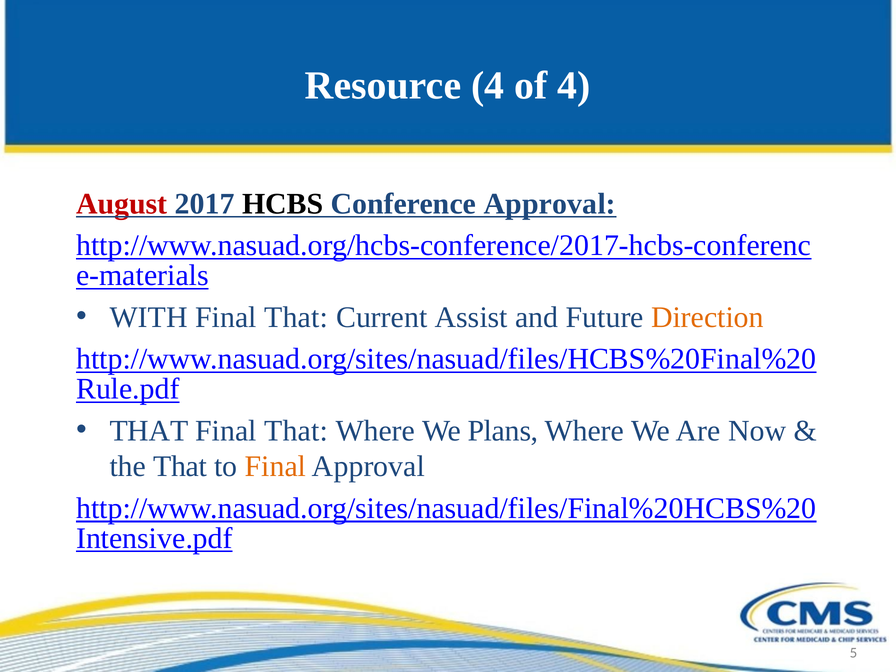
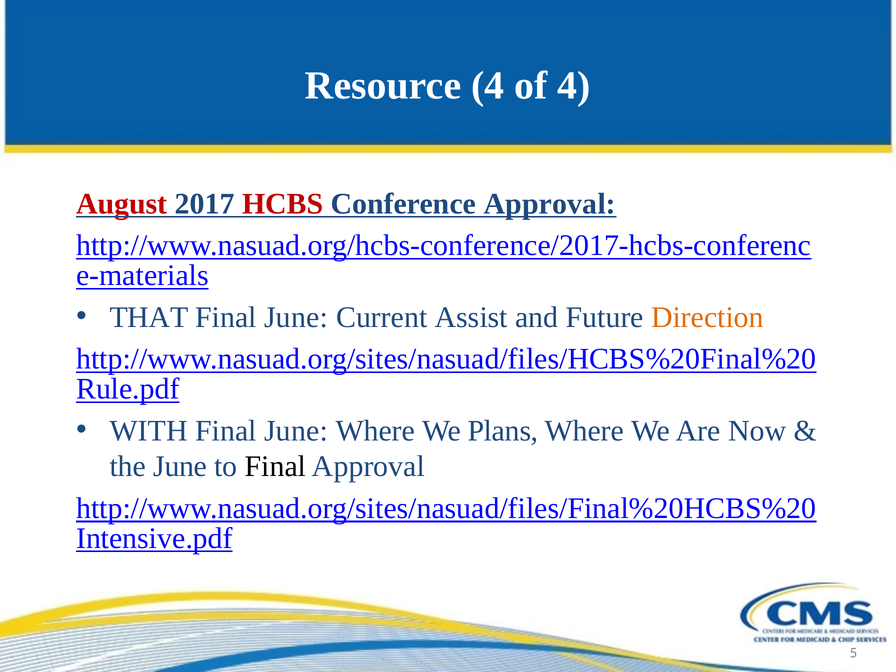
HCBS colour: black -> red
WITH: WITH -> THAT
That at (296, 317): That -> June
THAT at (149, 431): THAT -> WITH
That at (296, 431): That -> June
the That: That -> June
Final at (276, 467) colour: orange -> black
